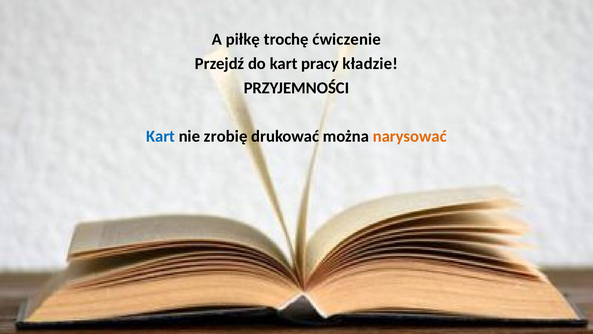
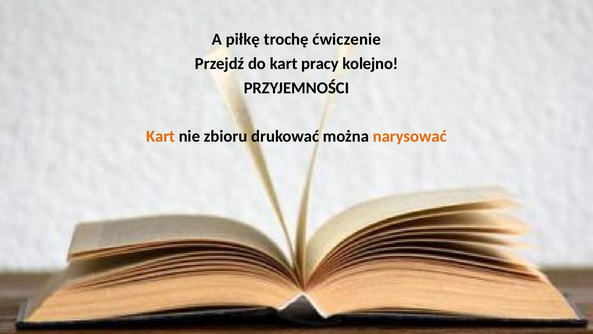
kładzie: kładzie -> kolejno
Kart at (161, 136) colour: blue -> orange
zrobię: zrobię -> zbioru
